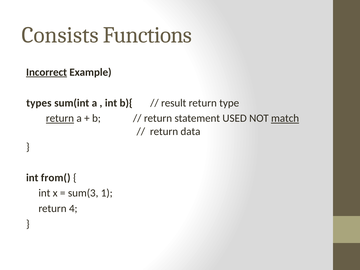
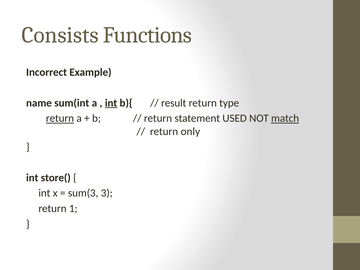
Incorrect underline: present -> none
types: types -> name
int at (111, 103) underline: none -> present
data: data -> only
from(: from( -> store(
1: 1 -> 3
4: 4 -> 1
